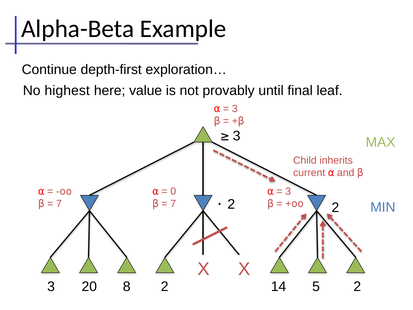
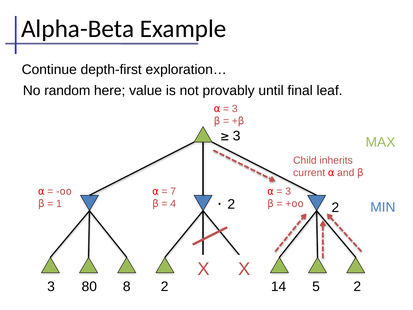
highest: highest -> random
0: 0 -> 7
7 at (59, 204): 7 -> 1
7 at (173, 204): 7 -> 4
20: 20 -> 80
